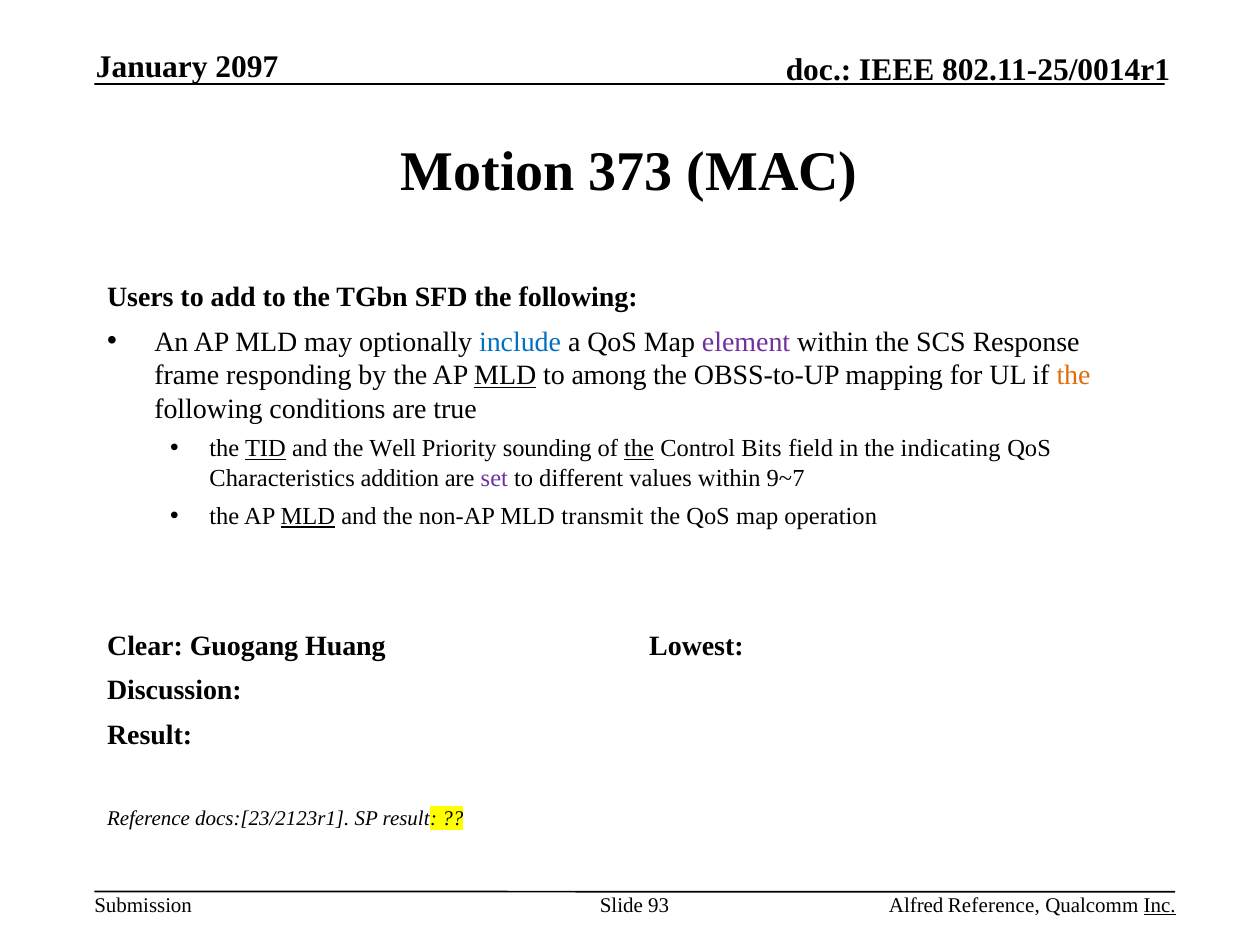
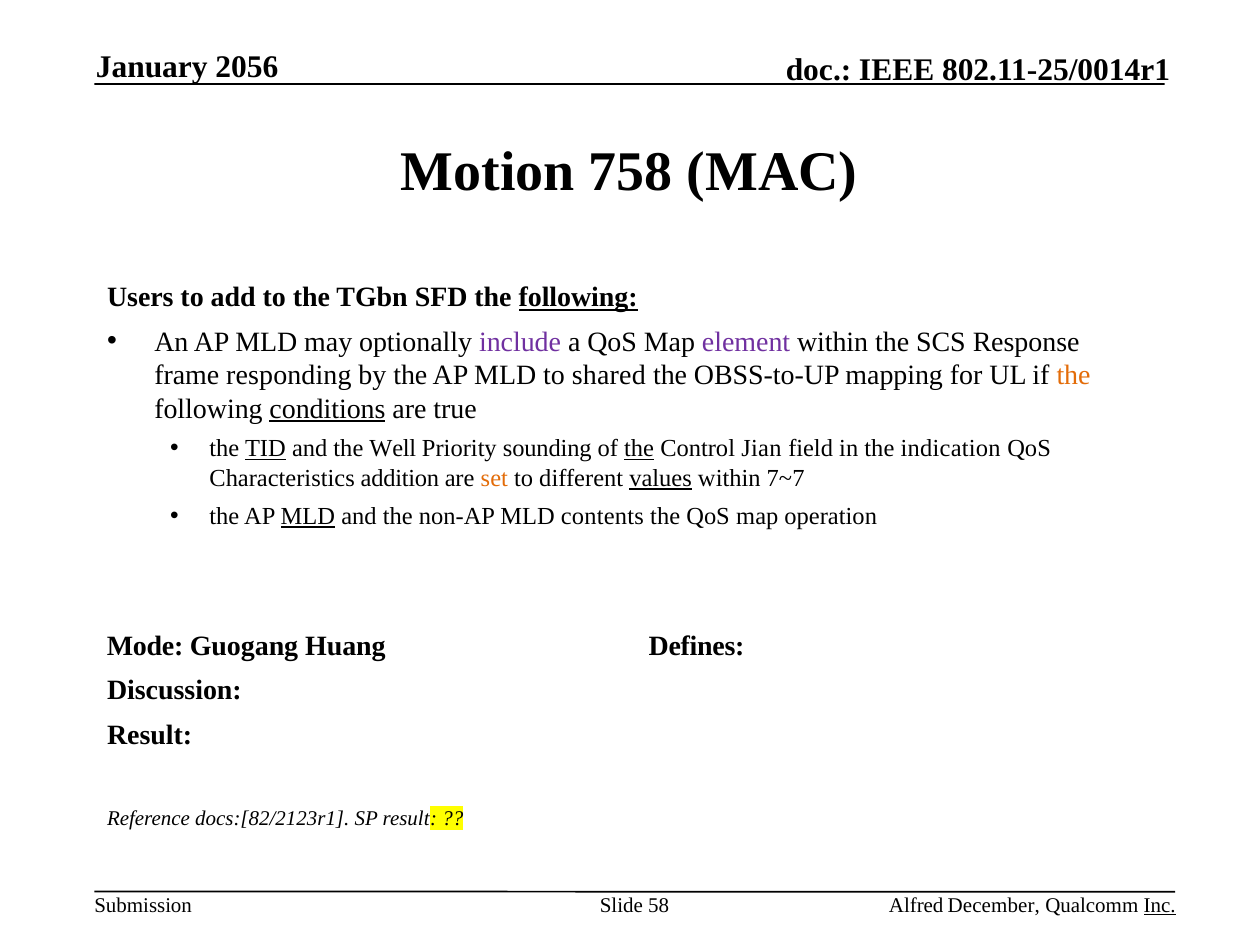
2097: 2097 -> 2056
373: 373 -> 758
following at (578, 298) underline: none -> present
include colour: blue -> purple
MLD at (505, 375) underline: present -> none
among: among -> shared
conditions underline: none -> present
Bits: Bits -> Jian
indicating: indicating -> indication
set colour: purple -> orange
values underline: none -> present
9~7: 9~7 -> 7~7
transmit: transmit -> contents
Clear: Clear -> Mode
Lowest: Lowest -> Defines
docs:[23/2123r1: docs:[23/2123r1 -> docs:[82/2123r1
93: 93 -> 58
Alfred Reference: Reference -> December
